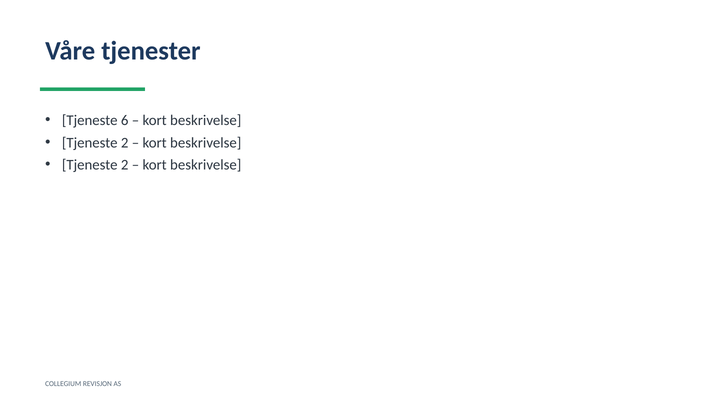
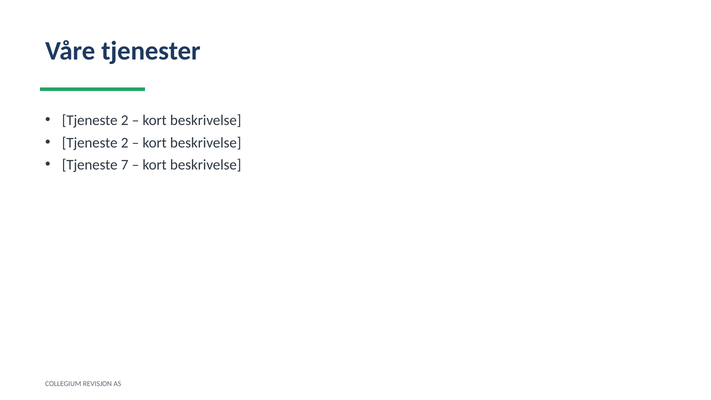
6 at (125, 120): 6 -> 2
2 at (125, 165): 2 -> 7
